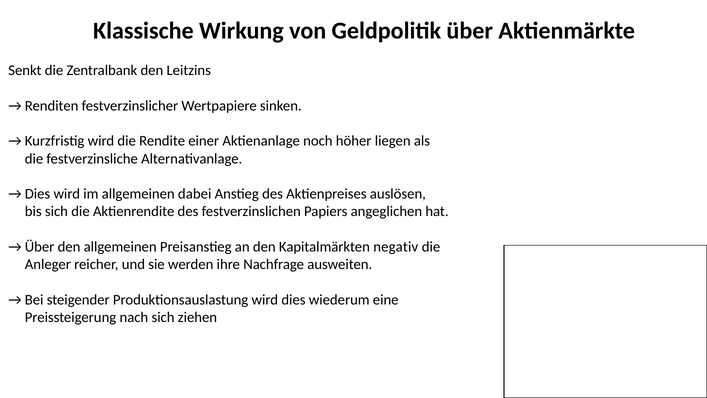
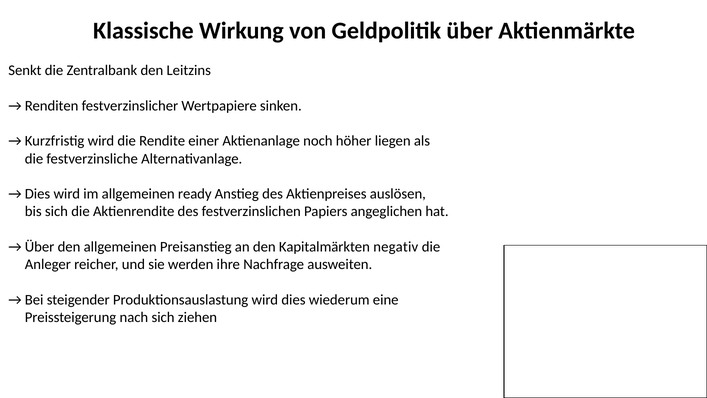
dabei: dabei -> ready
